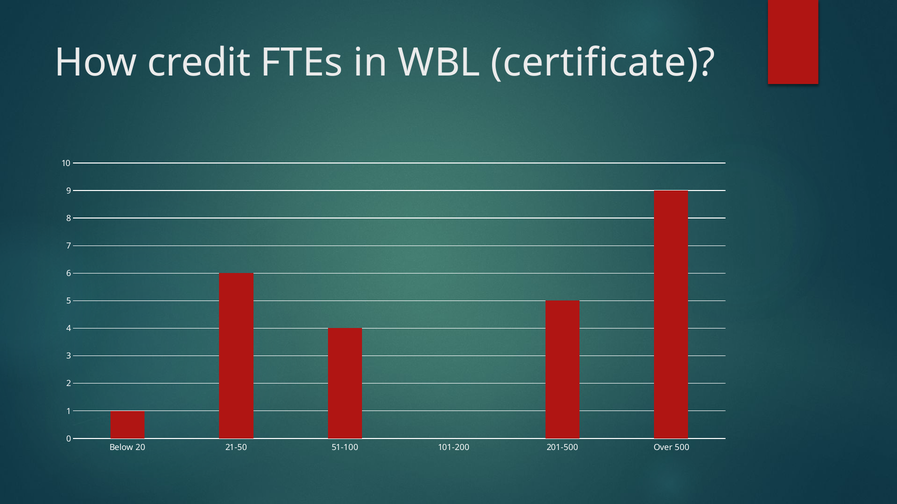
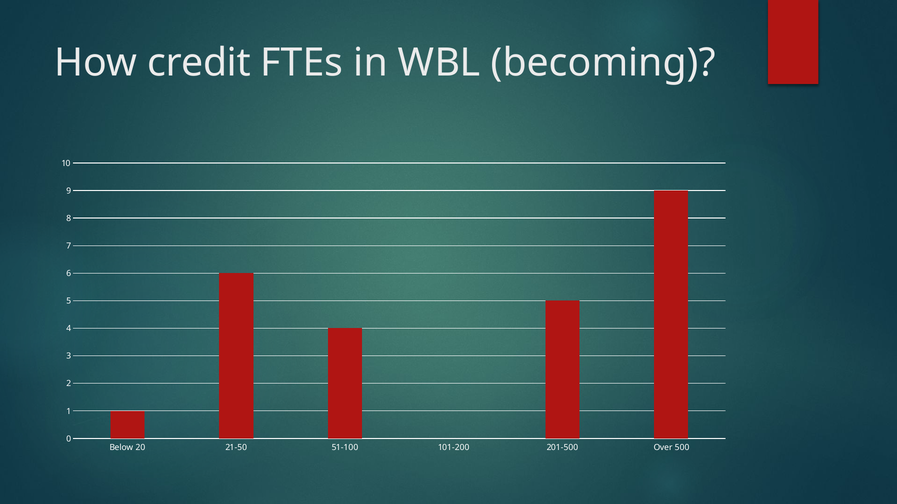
certificate: certificate -> becoming
